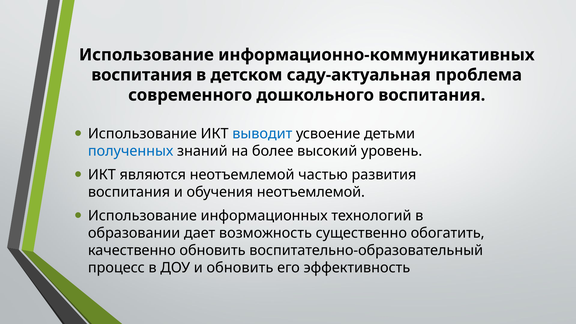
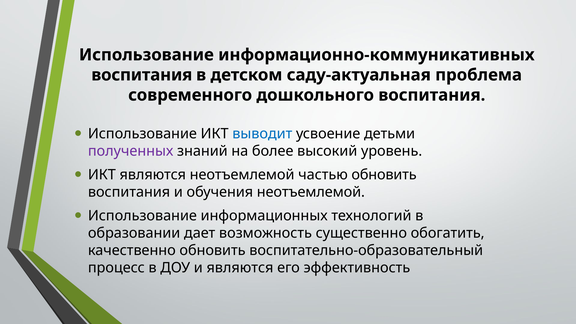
полученных colour: blue -> purple
частью развития: развития -> обновить
и обновить: обновить -> являются
